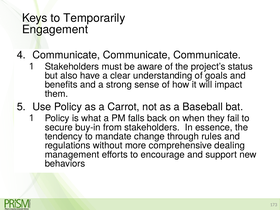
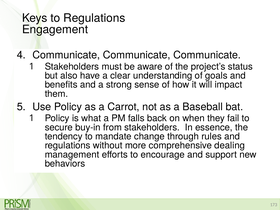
to Temporarily: Temporarily -> Regulations
